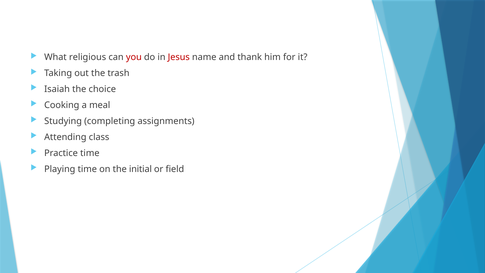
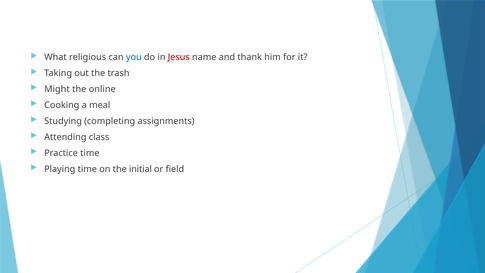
you colour: red -> blue
Isaiah: Isaiah -> Might
choice: choice -> online
